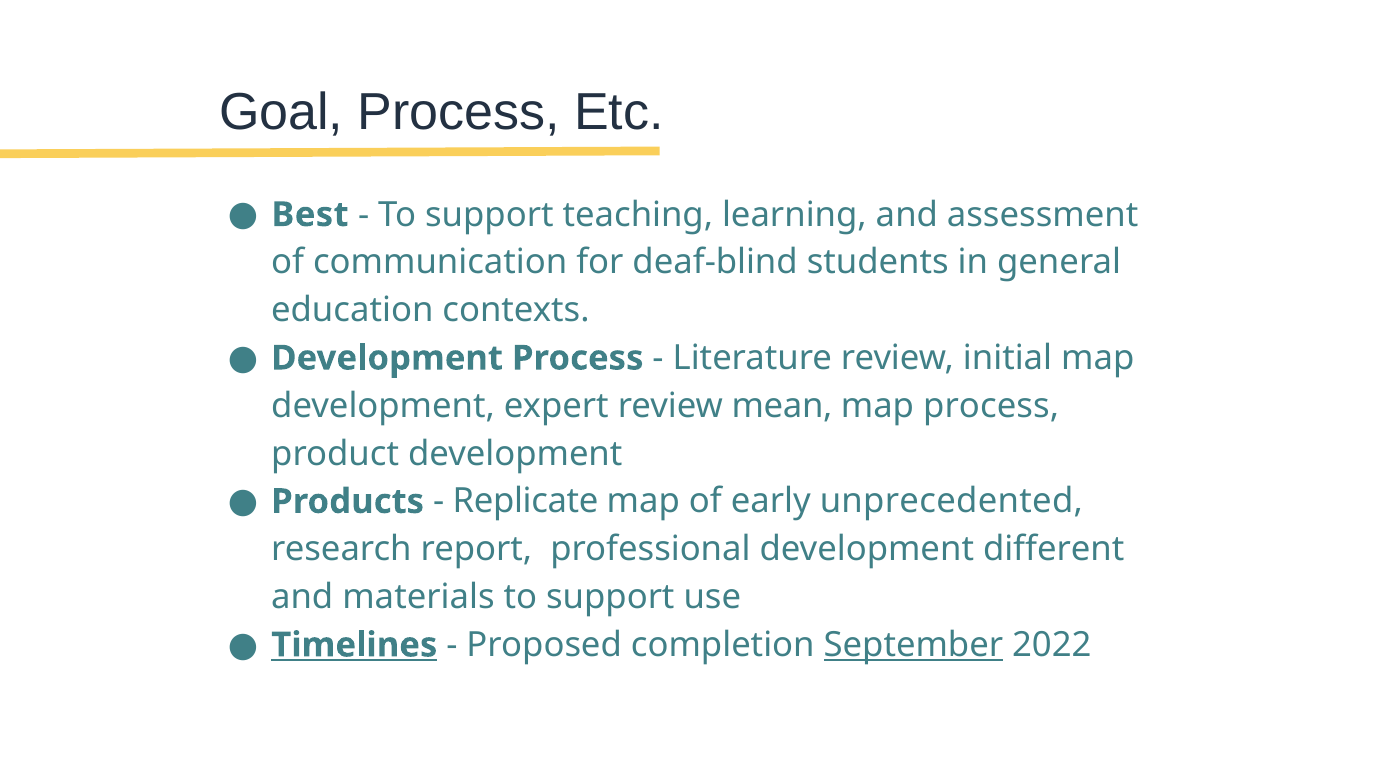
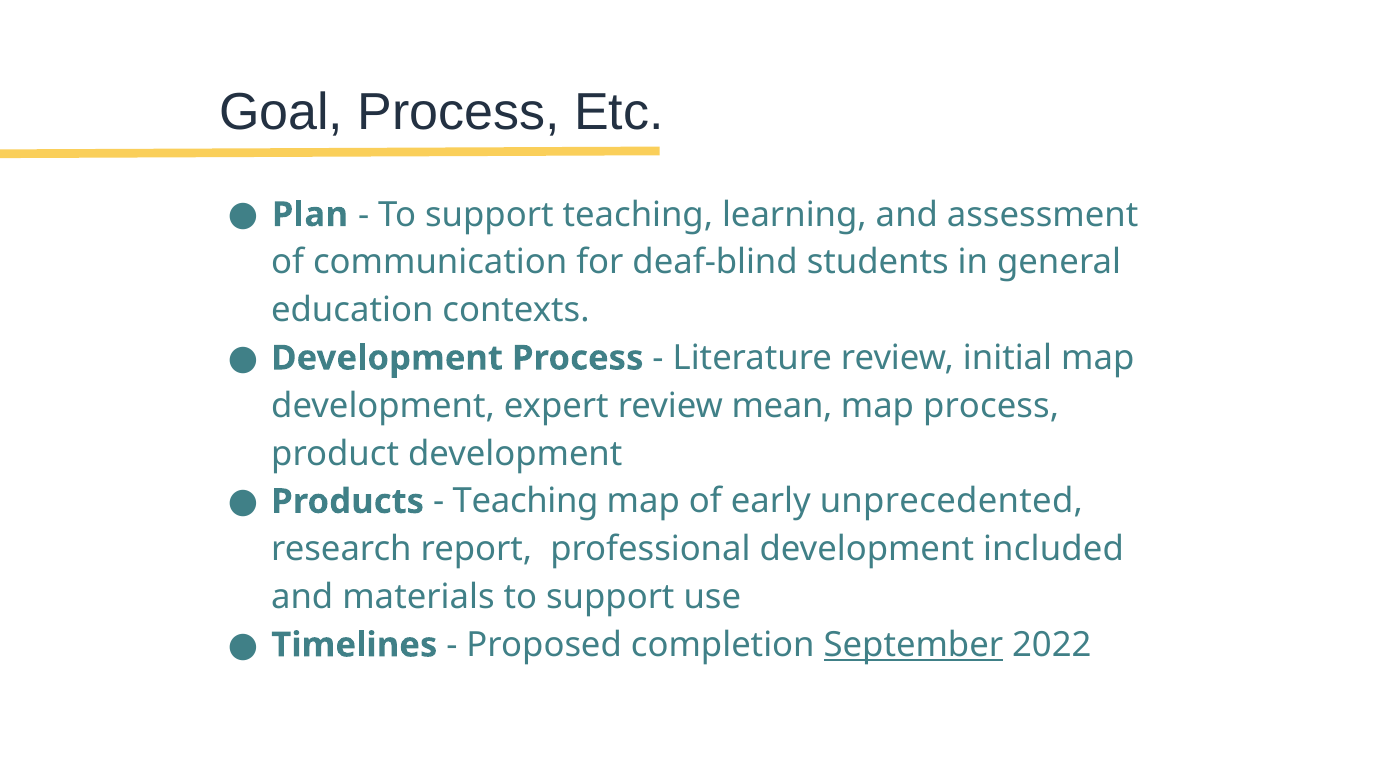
Best: Best -> Plan
Replicate at (526, 502): Replicate -> Teaching
different: different -> included
Timelines underline: present -> none
